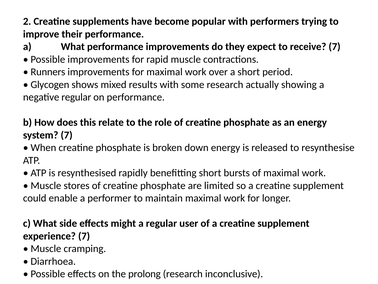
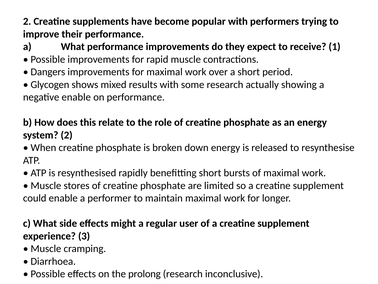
receive 7: 7 -> 1
Runners: Runners -> Dangers
negative regular: regular -> enable
system 7: 7 -> 2
experience 7: 7 -> 3
